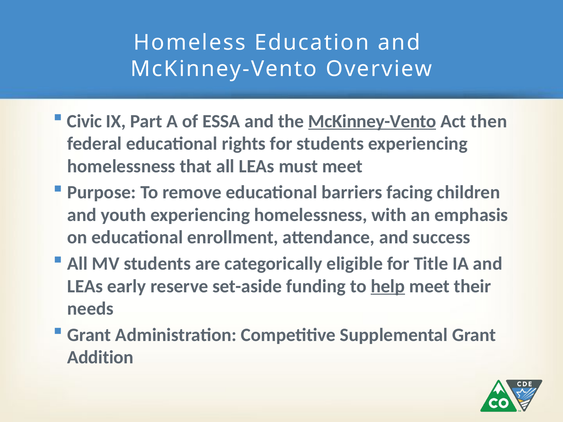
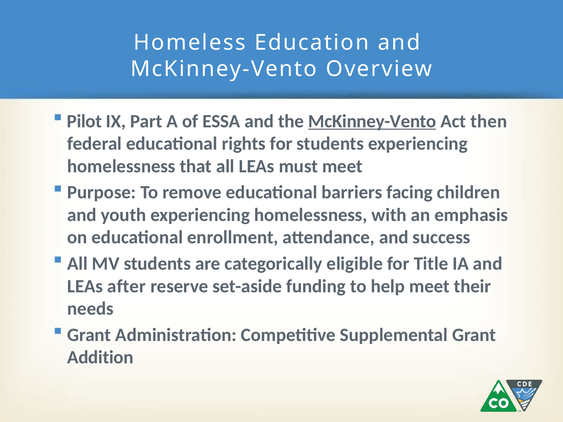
Civic: Civic -> Pilot
early: early -> after
help underline: present -> none
